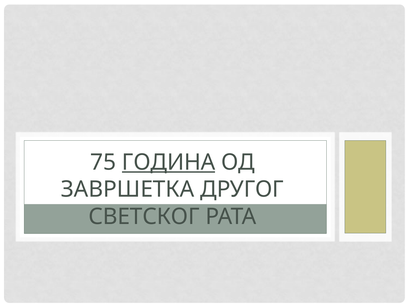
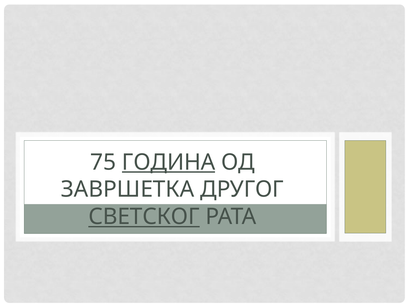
СВЕТСКОГ underline: none -> present
